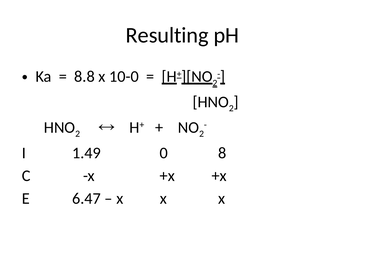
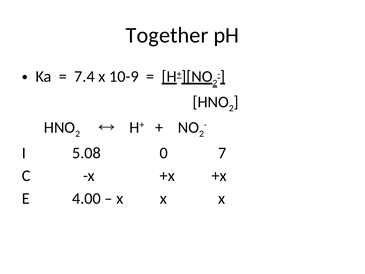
Resulting: Resulting -> Together
8.8: 8.8 -> 7.4
10-0: 10-0 -> 10-9
1.49: 1.49 -> 5.08
8: 8 -> 7
6.47: 6.47 -> 4.00
